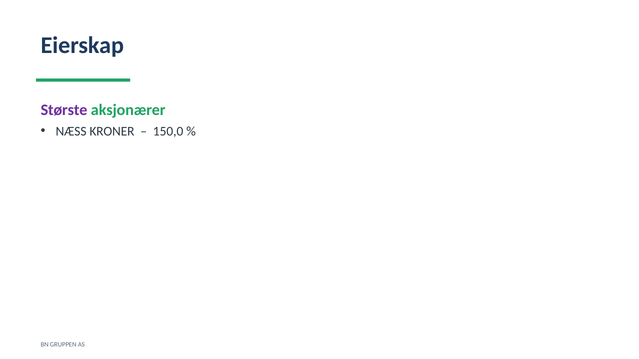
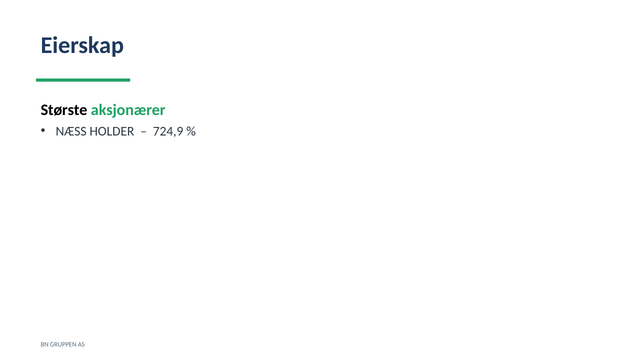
Største colour: purple -> black
KRONER: KRONER -> HOLDER
150,0: 150,0 -> 724,9
